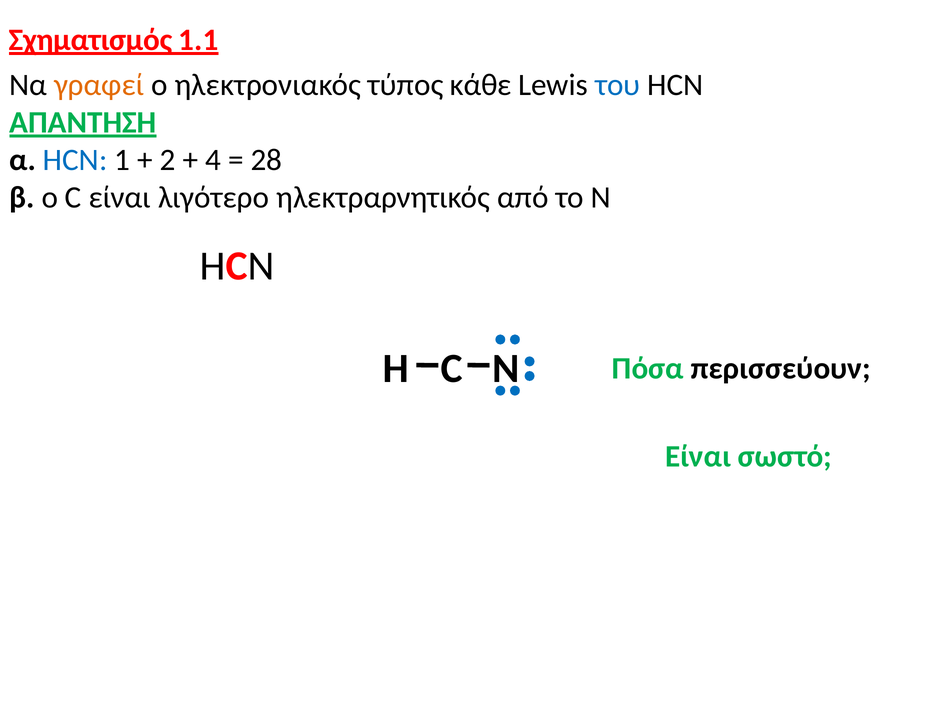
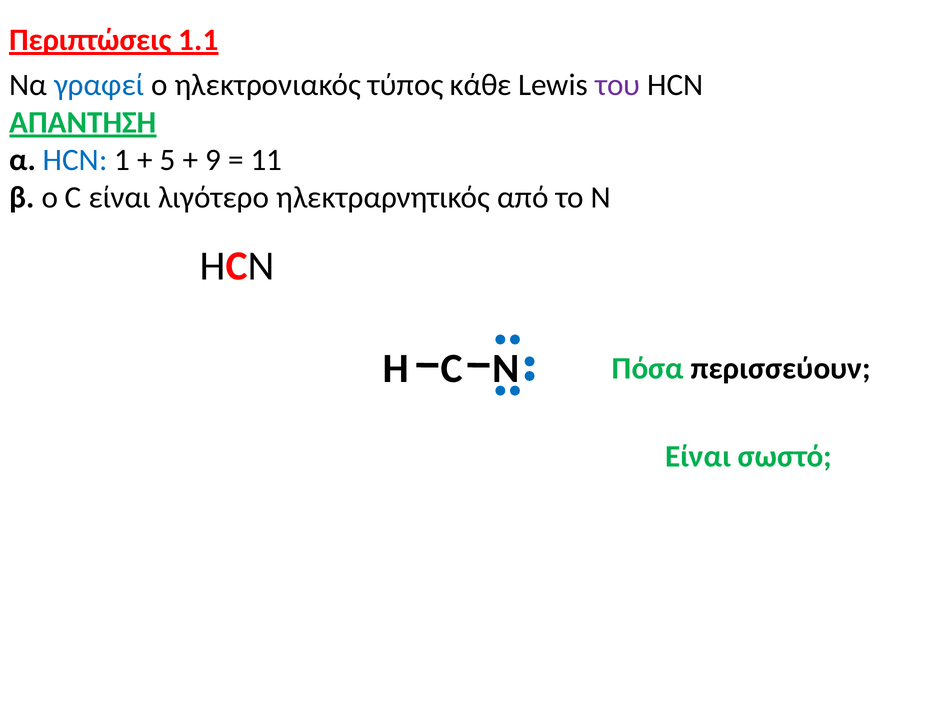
Σχηματισμός: Σχηματισμός -> Περιπτώσεις
γραφεί colour: orange -> blue
του colour: blue -> purple
2: 2 -> 5
4: 4 -> 9
28: 28 -> 11
